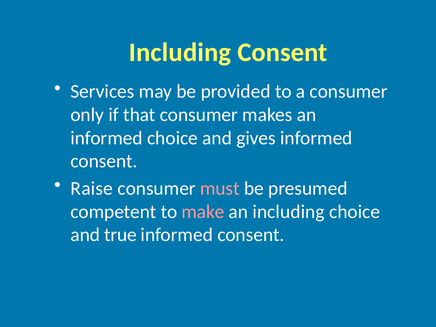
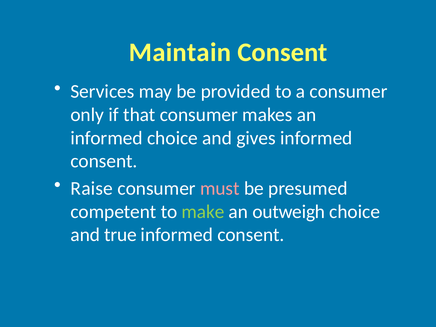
Including at (180, 53): Including -> Maintain
make colour: pink -> light green
an including: including -> outweigh
